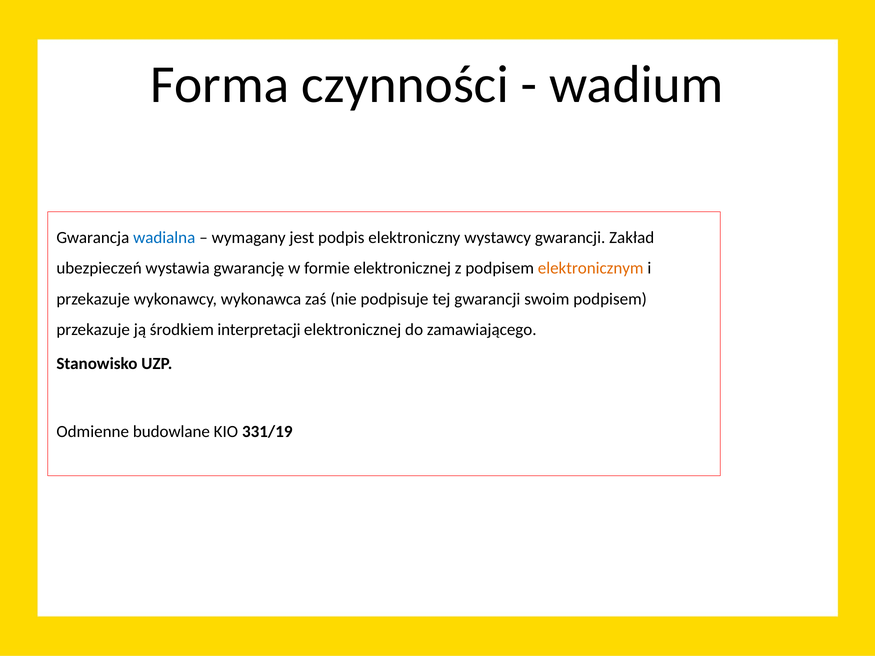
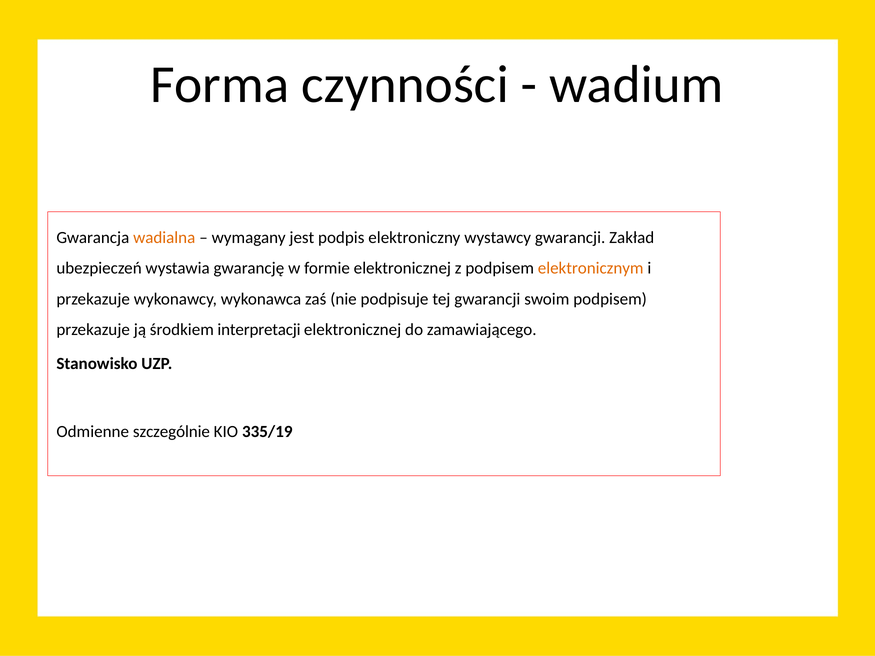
wadialna colour: blue -> orange
budowlane: budowlane -> szczególnie
331/19: 331/19 -> 335/19
